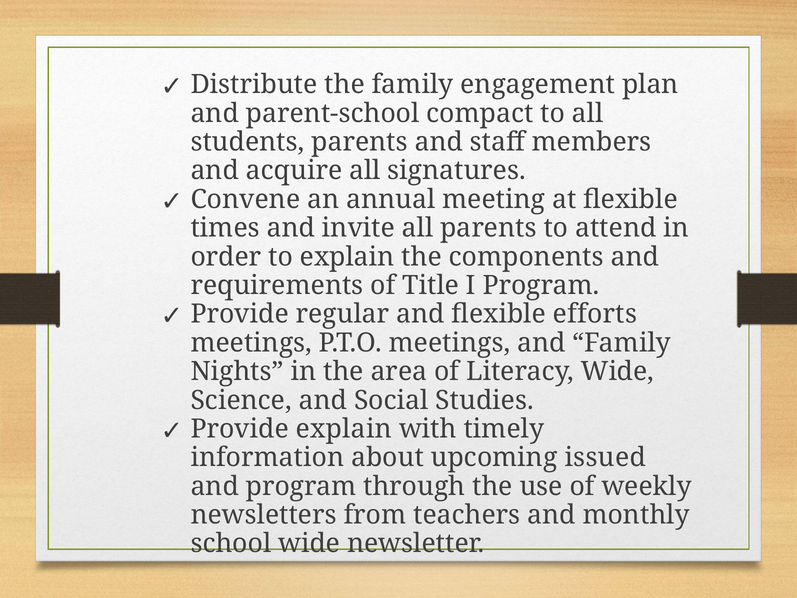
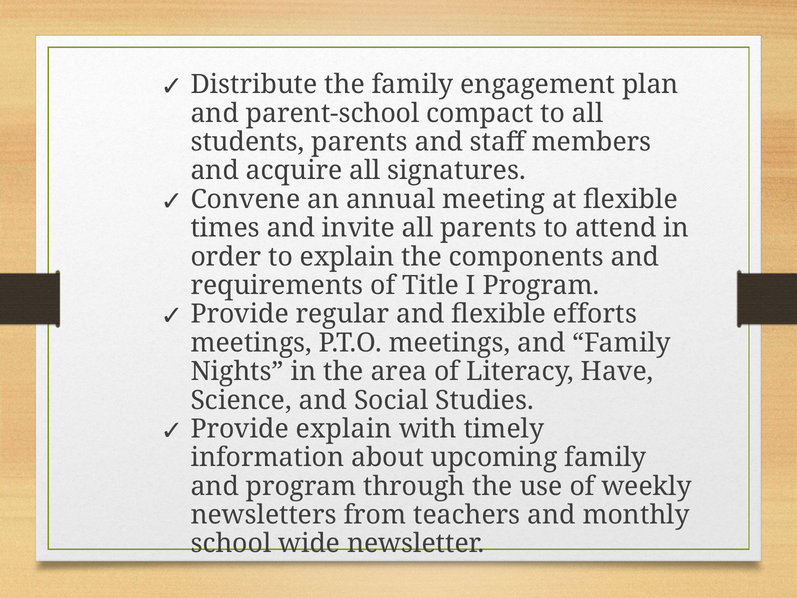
Literacy Wide: Wide -> Have
upcoming issued: issued -> family
